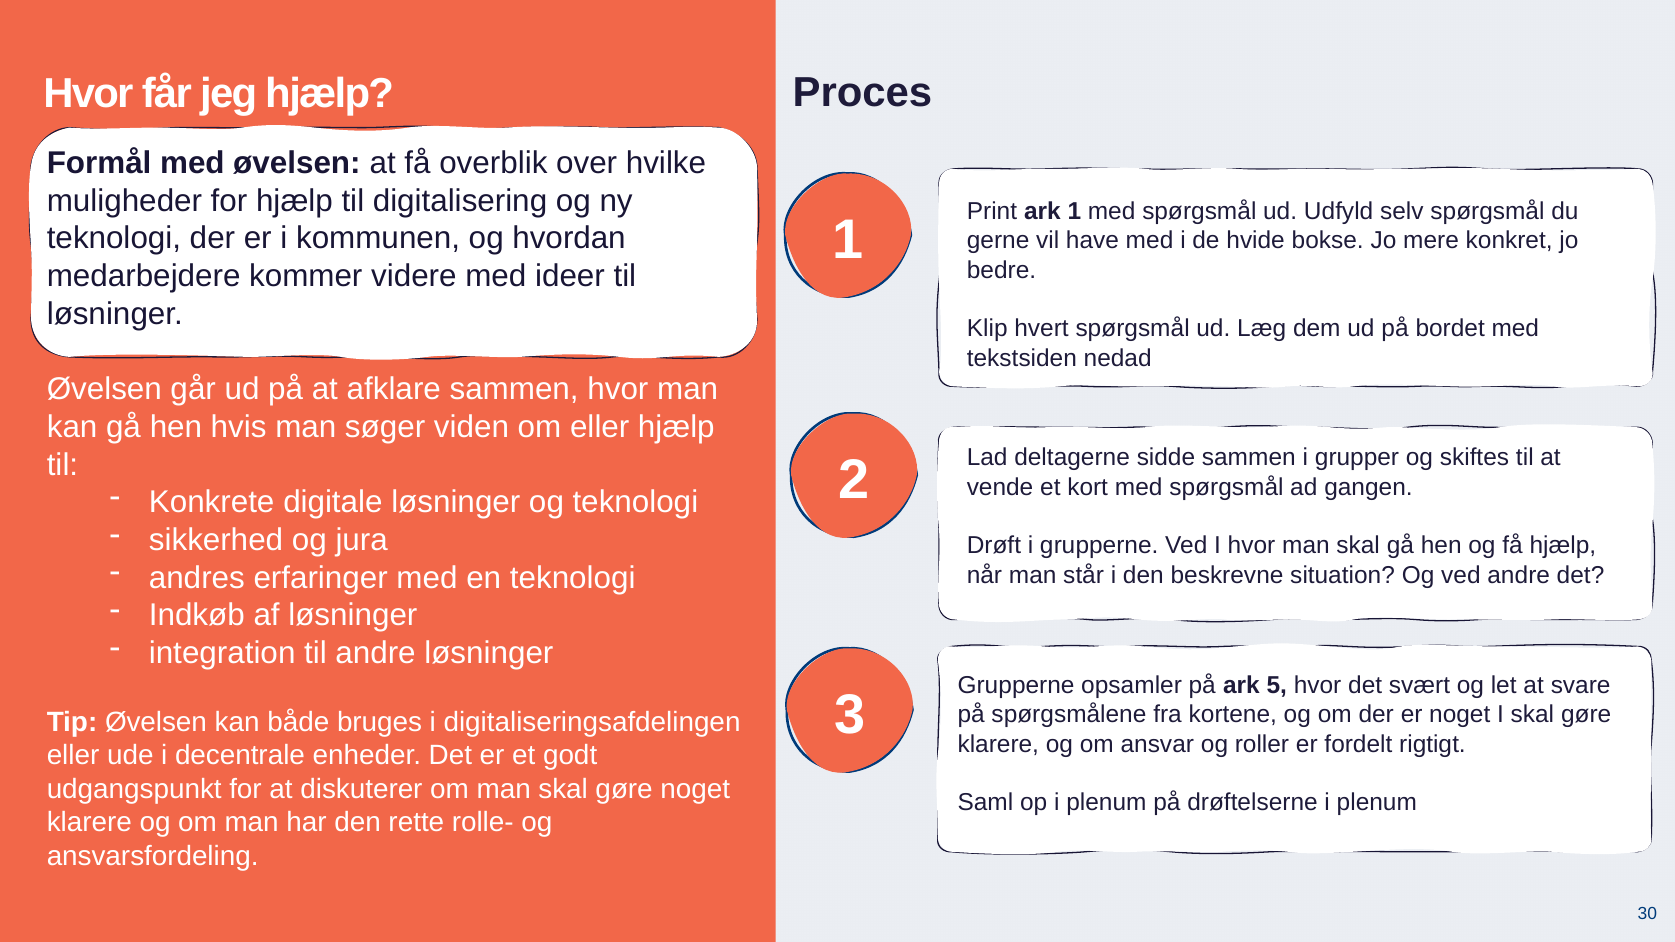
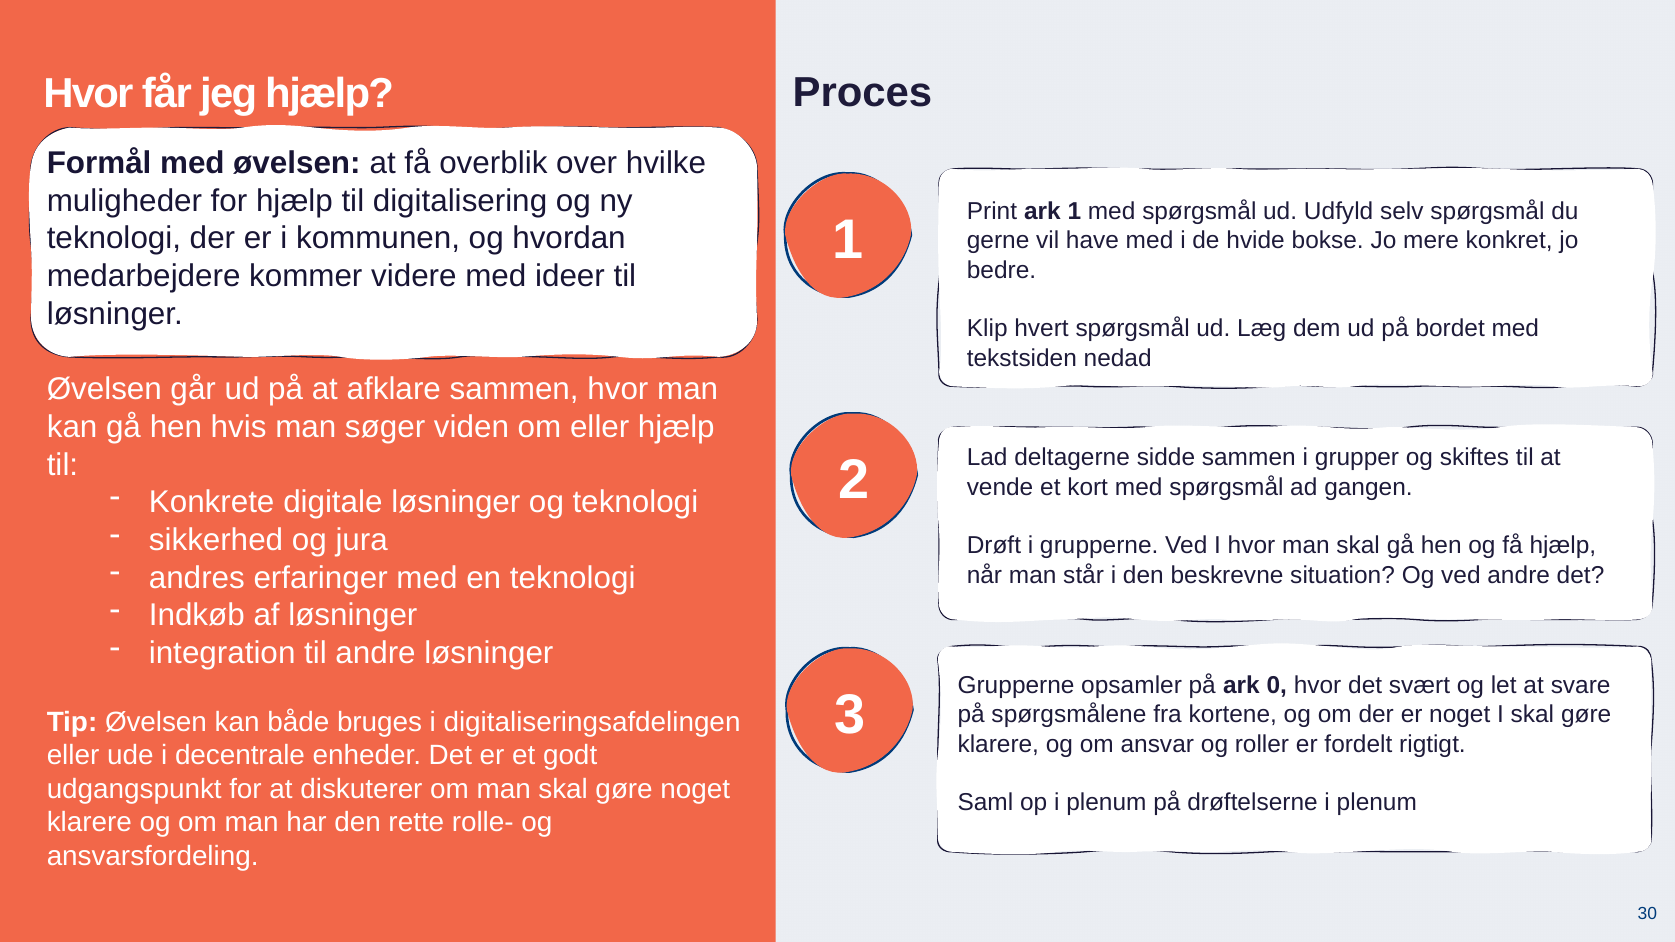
5: 5 -> 0
